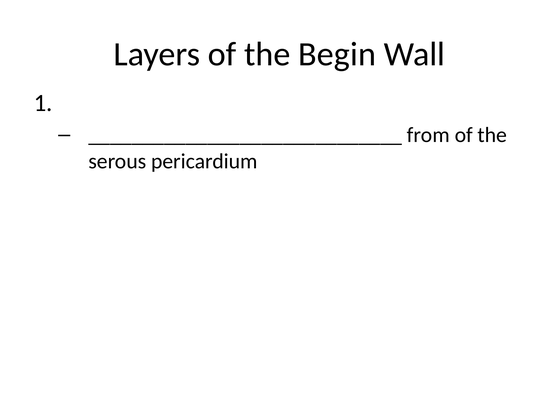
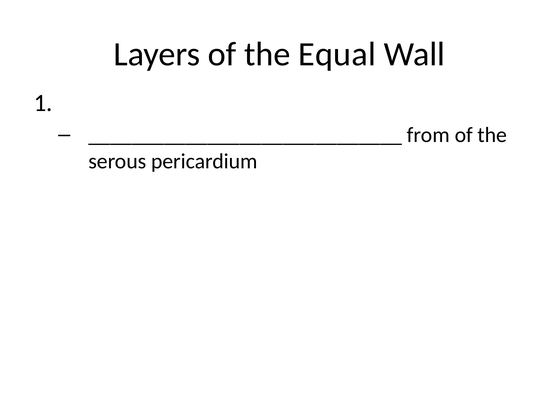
Begin: Begin -> Equal
